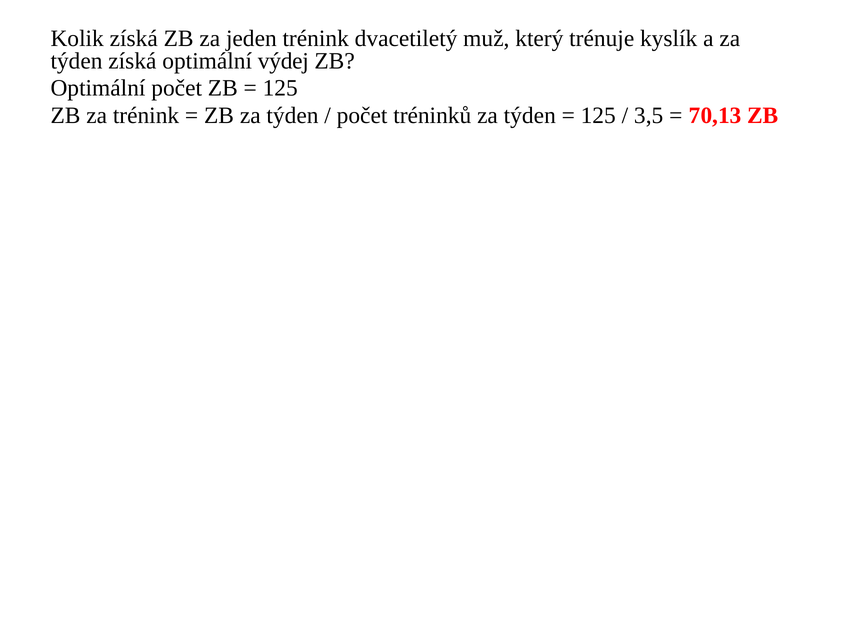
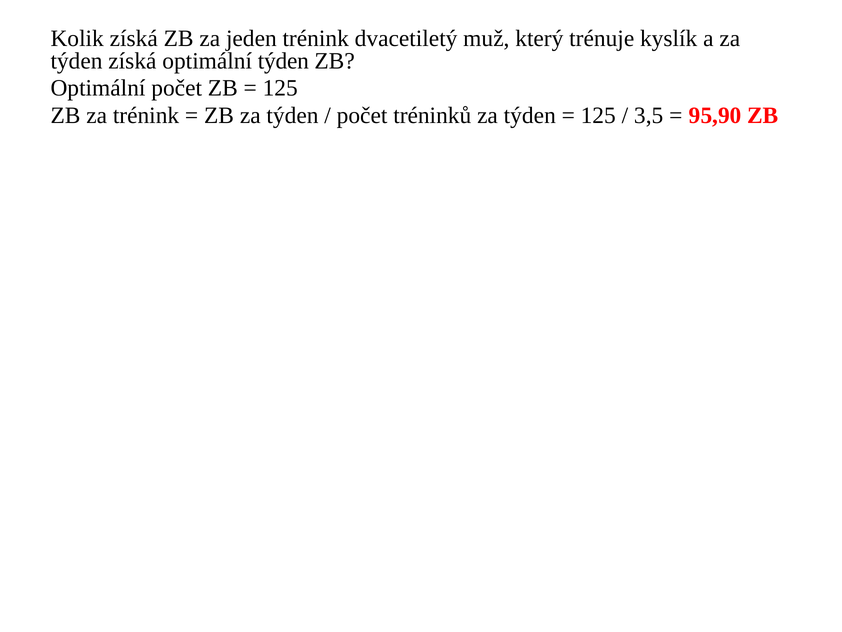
optimální výdej: výdej -> týden
70,13: 70,13 -> 95,90
